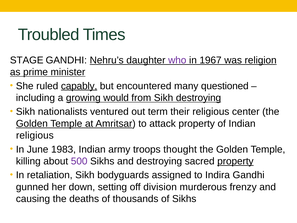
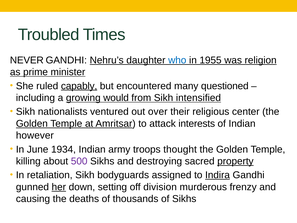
STAGE: STAGE -> NEVER
who colour: purple -> blue
1967: 1967 -> 1955
Sikh destroying: destroying -> intensified
term: term -> over
attack property: property -> interests
religious at (35, 135): religious -> however
1983: 1983 -> 1934
Indira underline: none -> present
her underline: none -> present
